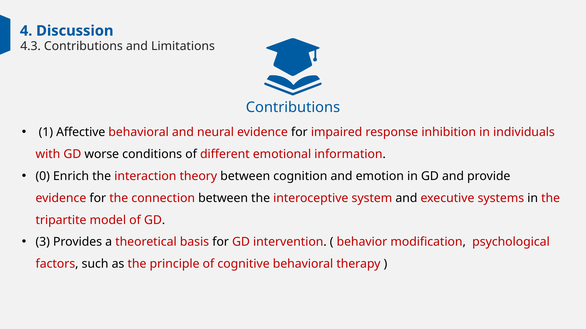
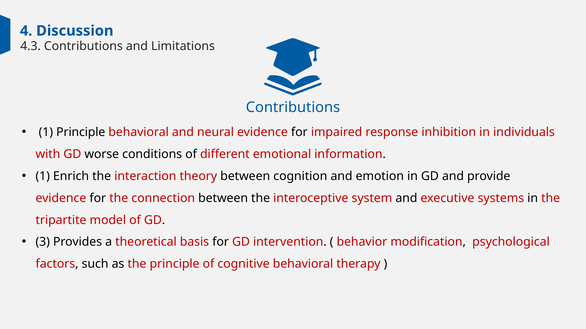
1 Affective: Affective -> Principle
0 at (43, 176): 0 -> 1
